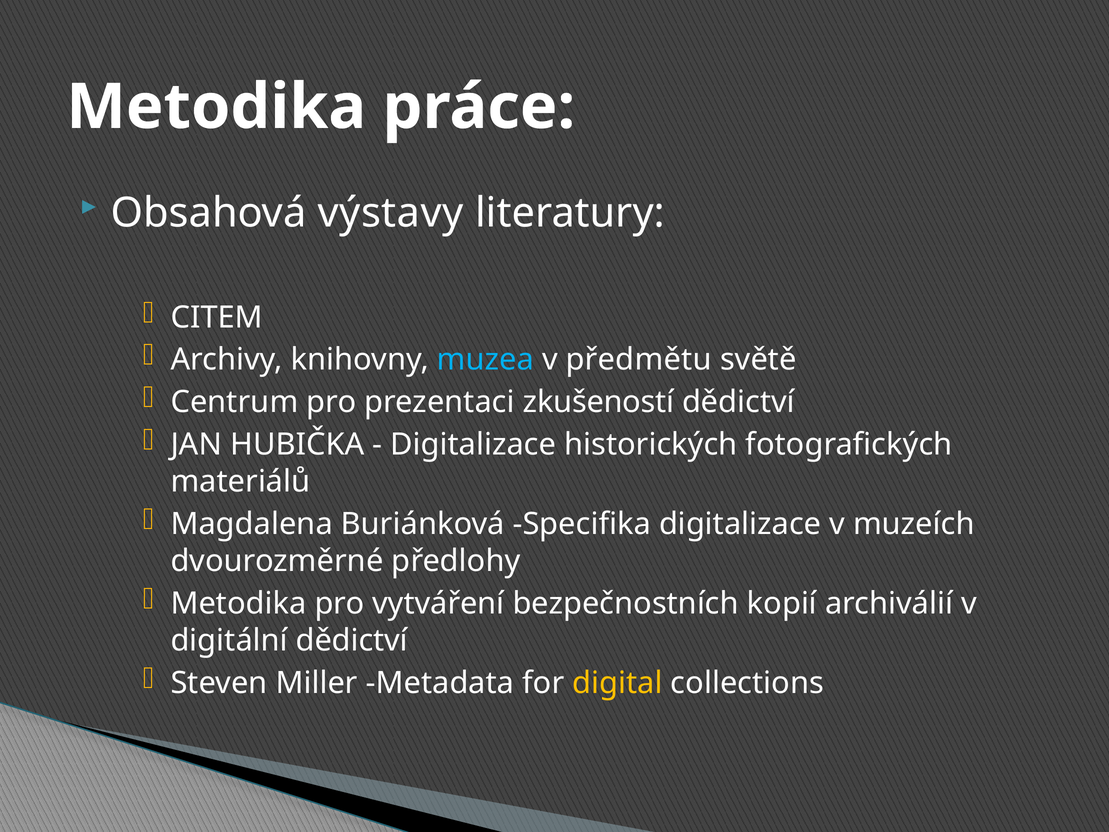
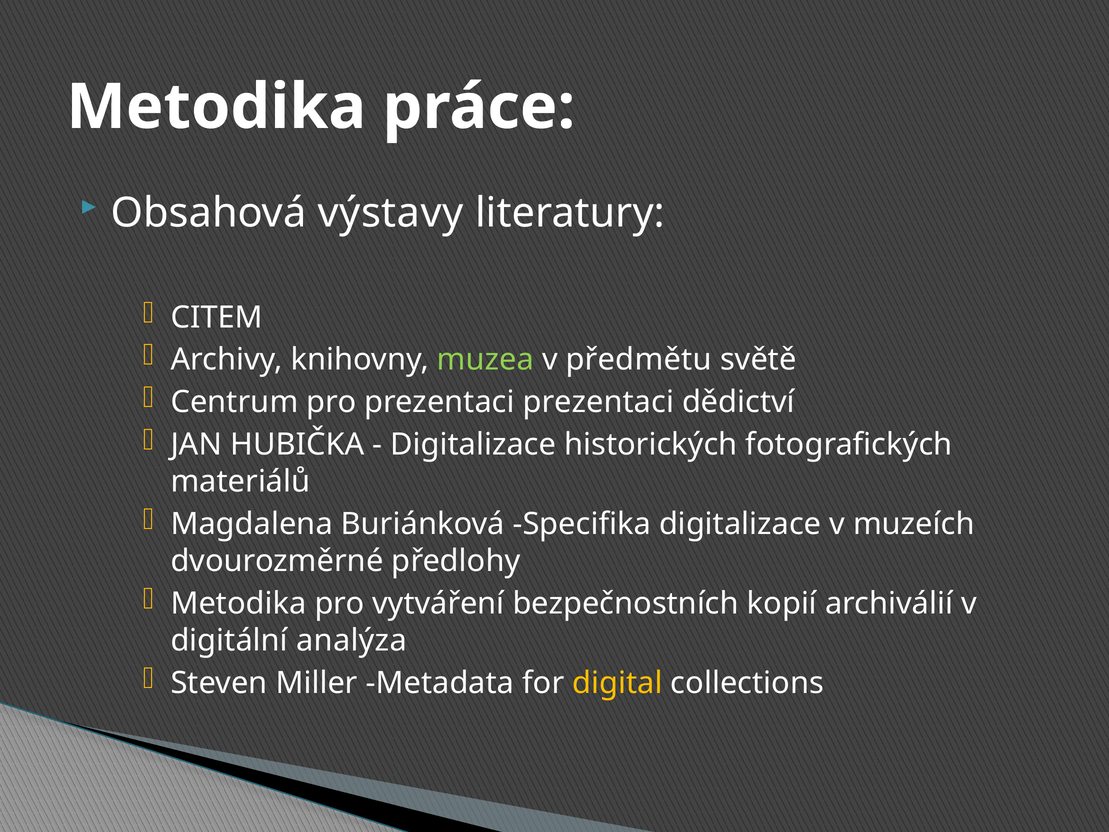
muzea colour: light blue -> light green
prezentaci zkušeností: zkušeností -> prezentaci
digitální dědictví: dědictví -> analýza
